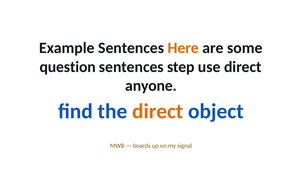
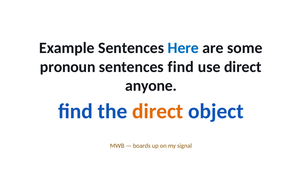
Here colour: orange -> blue
question: question -> pronoun
sentences step: step -> find
